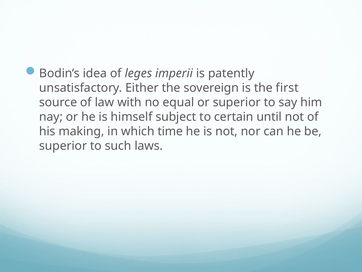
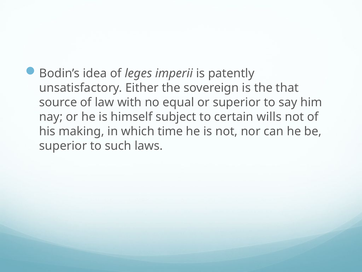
first: first -> that
until: until -> wills
